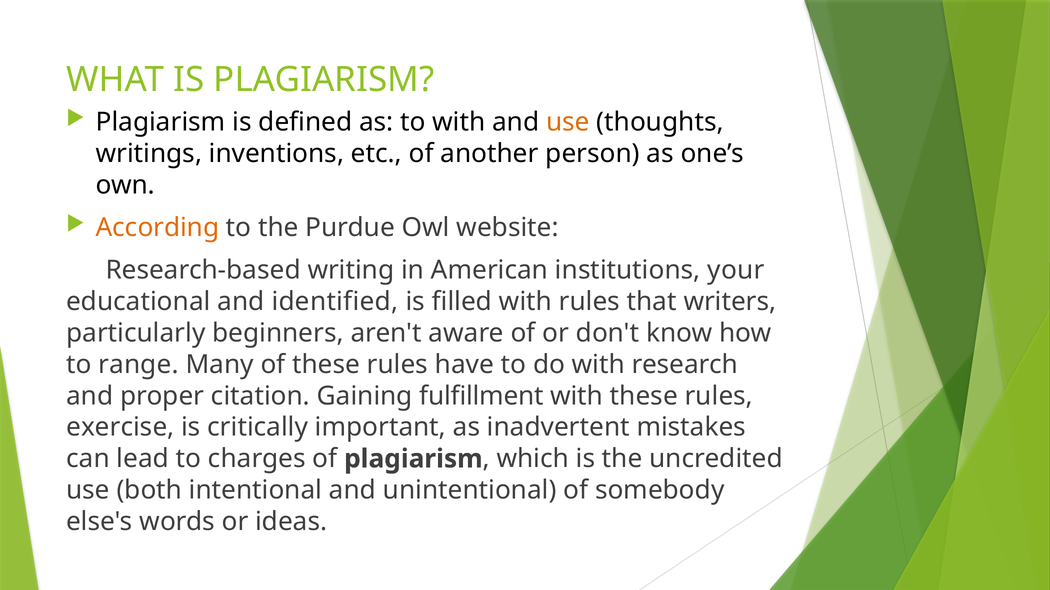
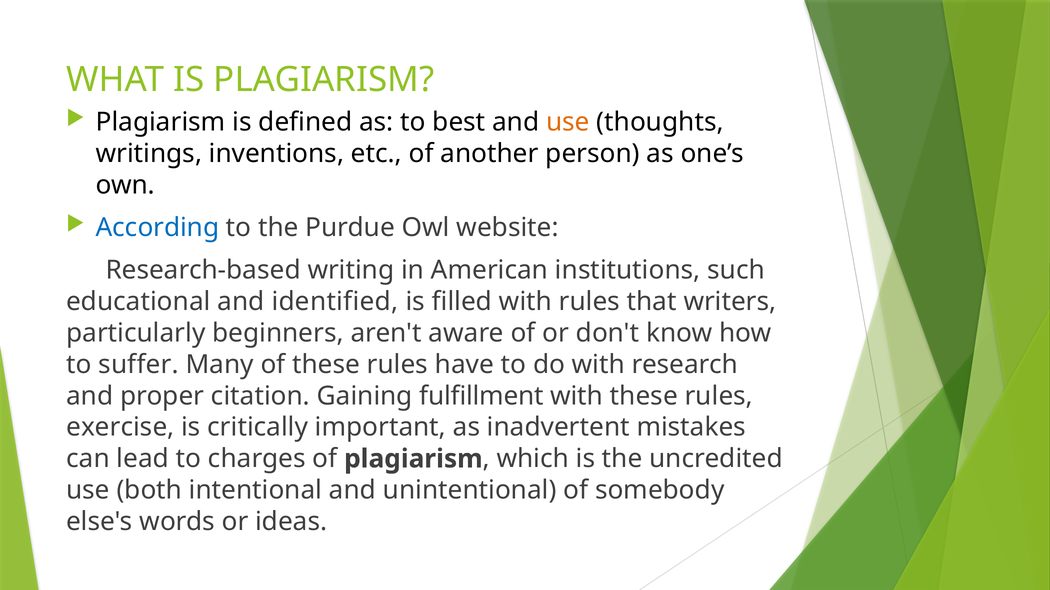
to with: with -> best
According colour: orange -> blue
your: your -> such
range: range -> suffer
